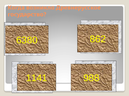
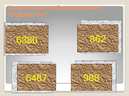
1141: 1141 -> 6487
